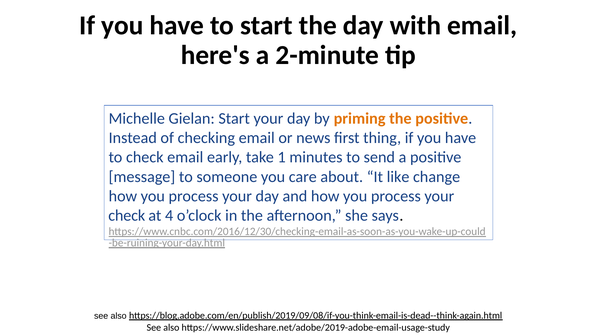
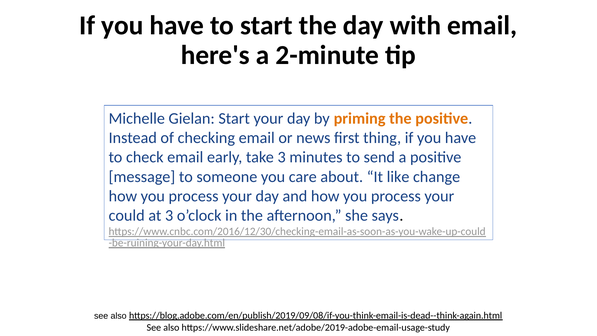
take 1: 1 -> 3
check at (127, 215): check -> could
at 4: 4 -> 3
